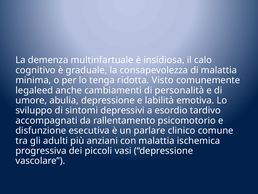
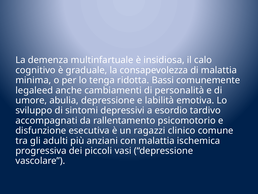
Visto: Visto -> Bassi
parlare: parlare -> ragazzi
